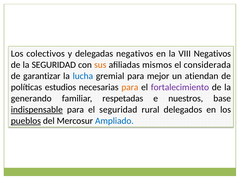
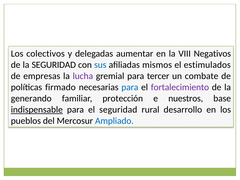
delegadas negativos: negativos -> aumentar
sus colour: orange -> blue
considerada: considerada -> estimulados
garantizar: garantizar -> empresas
lucha colour: blue -> purple
mejor: mejor -> tercer
atiendan: atiendan -> combate
estudios: estudios -> firmado
para at (130, 87) colour: orange -> blue
respetadas: respetadas -> protección
delegados: delegados -> desarrollo
pueblos underline: present -> none
